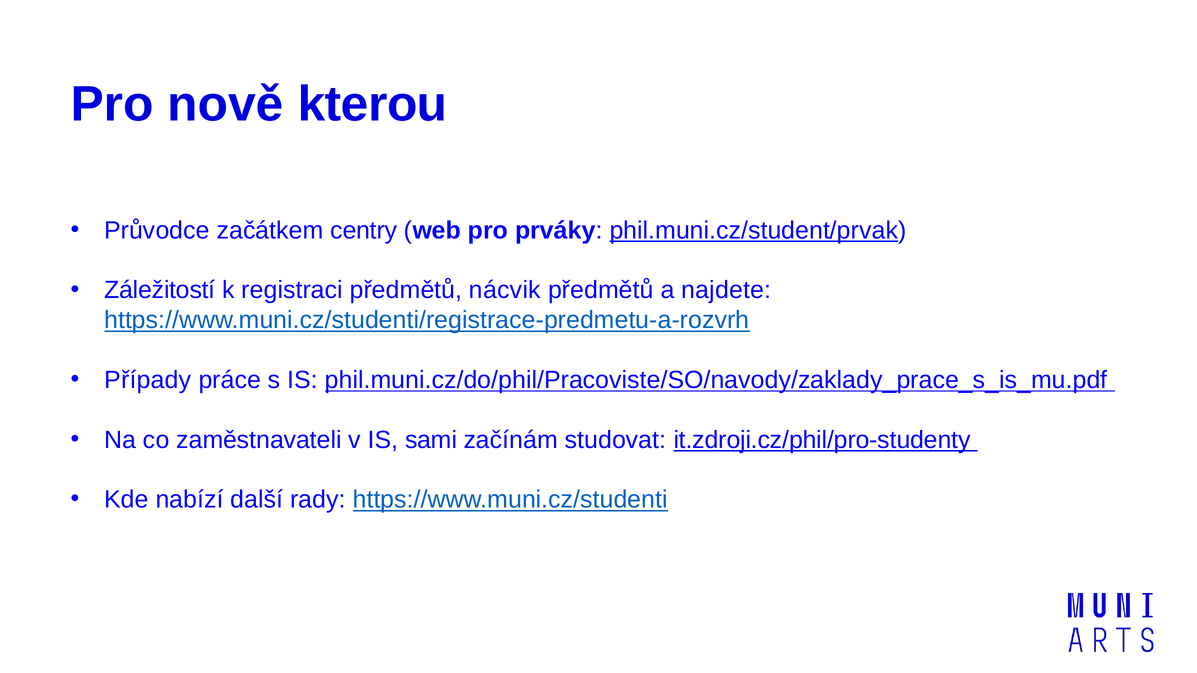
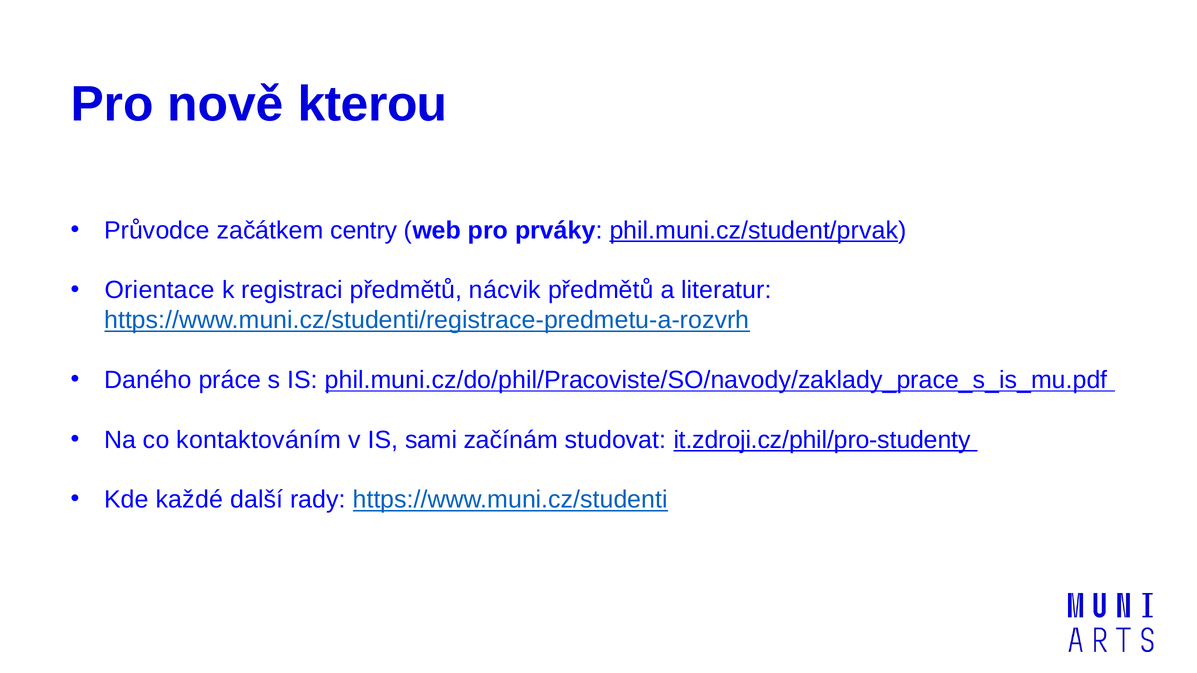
Záležitostí: Záležitostí -> Orientace
najdete: najdete -> literatur
Případy: Případy -> Daného
zaměstnavateli: zaměstnavateli -> kontaktováním
nabízí: nabízí -> každé
